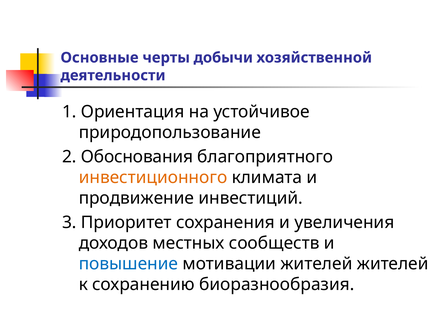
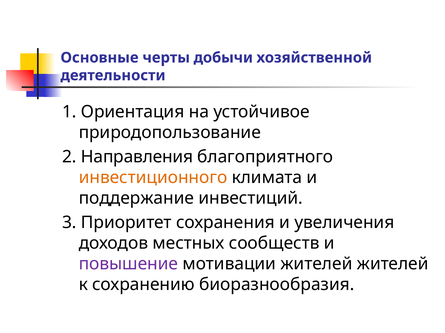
Обоснования: Обоснования -> Направления
продвижение: продвижение -> поддержание
повышение colour: blue -> purple
